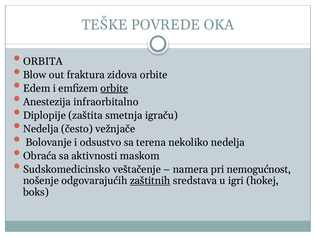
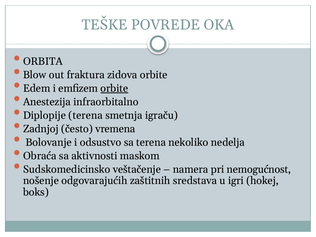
Diplopije zaštita: zaštita -> terena
Nedelja at (41, 129): Nedelja -> Zadnjoj
vežnjače: vežnjače -> vremena
zaštitnih underline: present -> none
